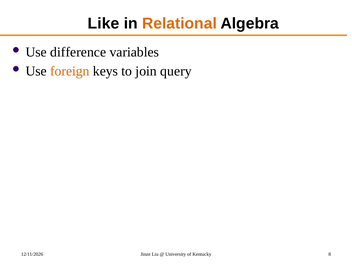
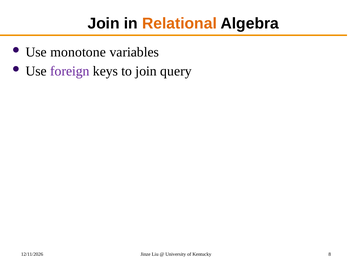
Like at (103, 23): Like -> Join
difference: difference -> monotone
foreign colour: orange -> purple
